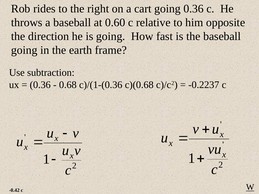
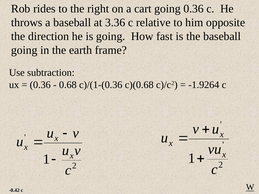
0.60: 0.60 -> 3.36
-0.2237: -0.2237 -> -1.9264
